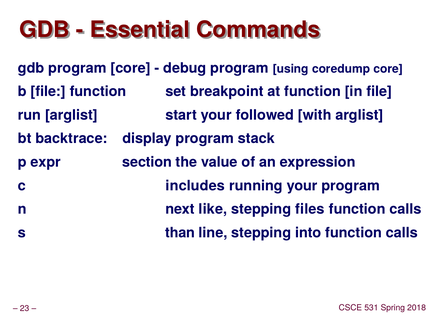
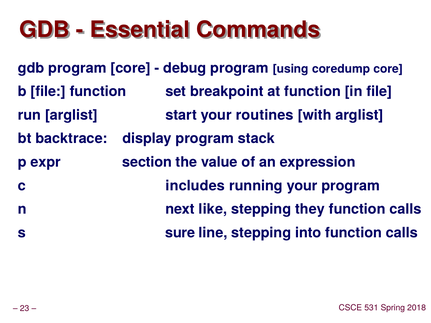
followed: followed -> routines
files: files -> they
than: than -> sure
